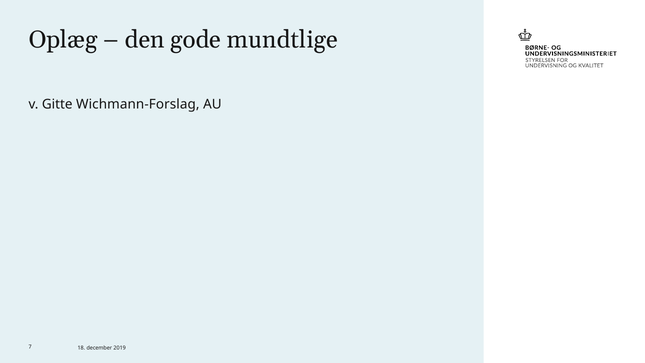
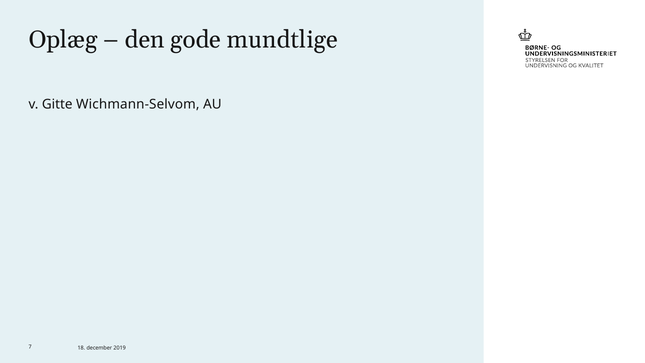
Wichmann-Forslag: Wichmann-Forslag -> Wichmann-Selvom
